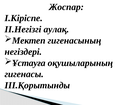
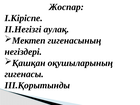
Ұстауға: Ұстауға -> Қашқан
